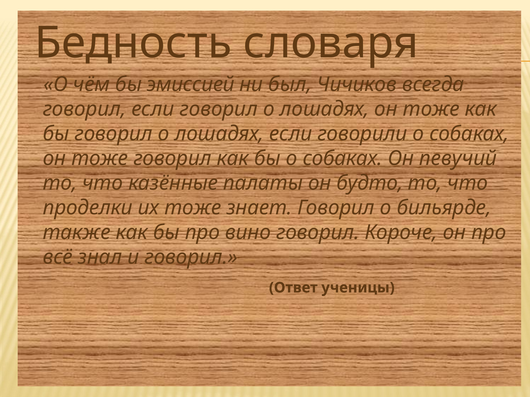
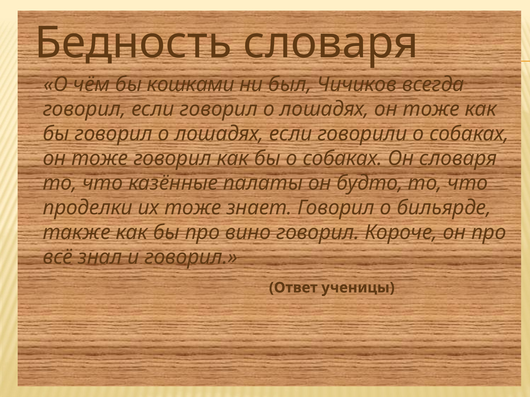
эмиссией: эмиссией -> кошками
Он певучий: певучий -> словаря
